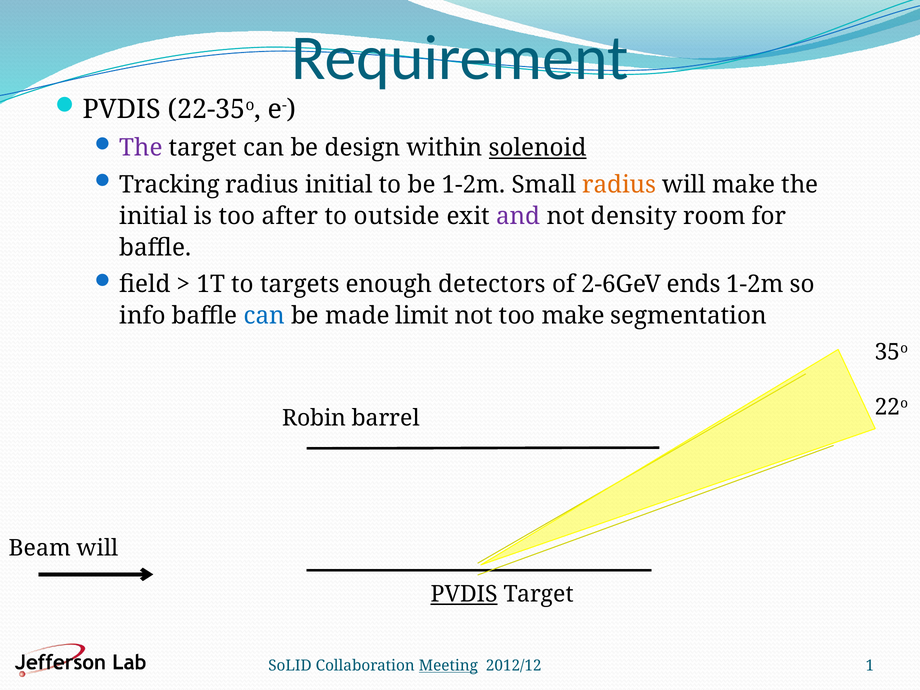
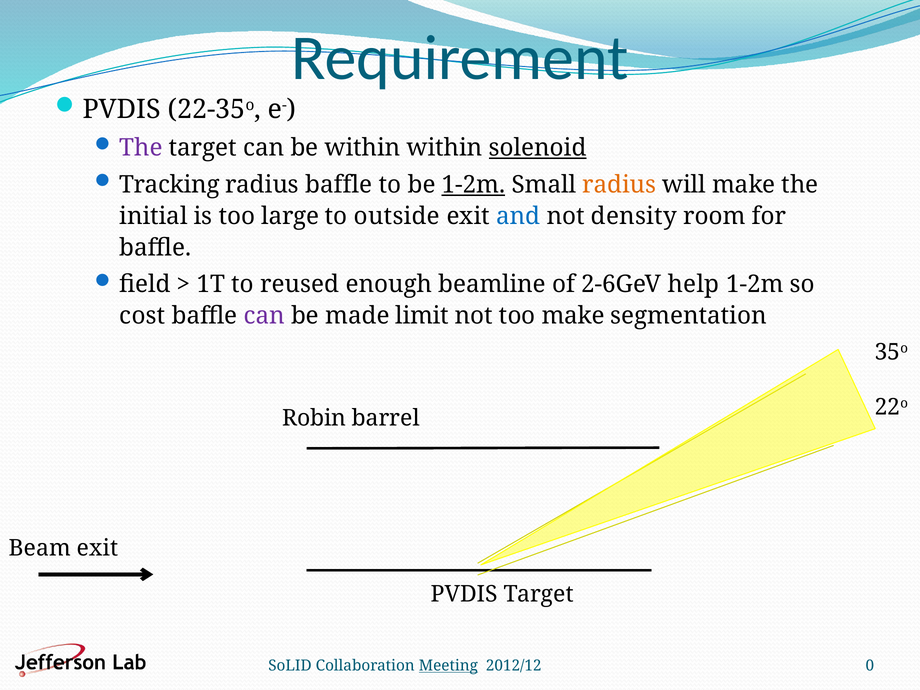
be design: design -> within
radius initial: initial -> baffle
1-2m at (473, 185) underline: none -> present
after: after -> large
and colour: purple -> blue
targets: targets -> reused
detectors: detectors -> beamline
ends: ends -> help
info: info -> cost
can at (264, 316) colour: blue -> purple
Beam will: will -> exit
PVDIS at (464, 594) underline: present -> none
1: 1 -> 0
